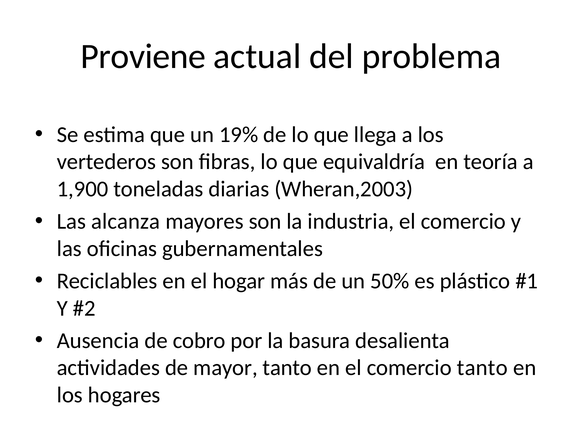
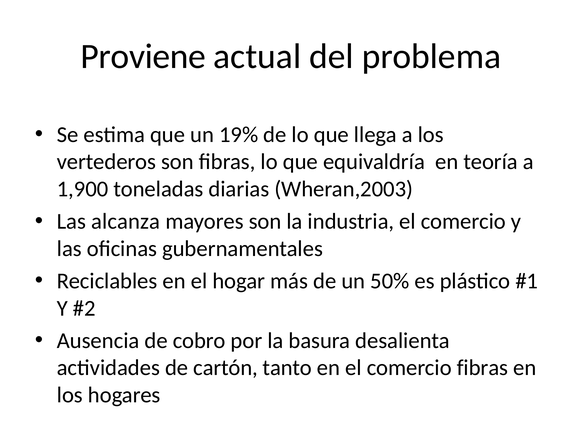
mayor: mayor -> cartón
comercio tanto: tanto -> fibras
